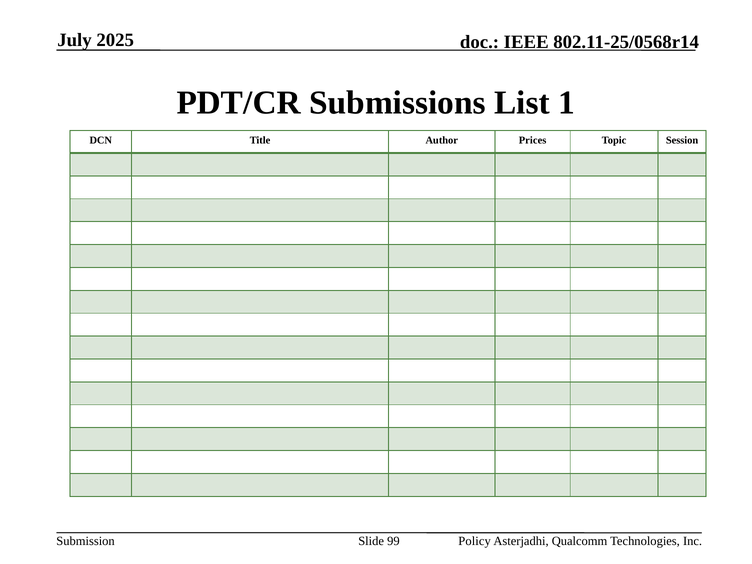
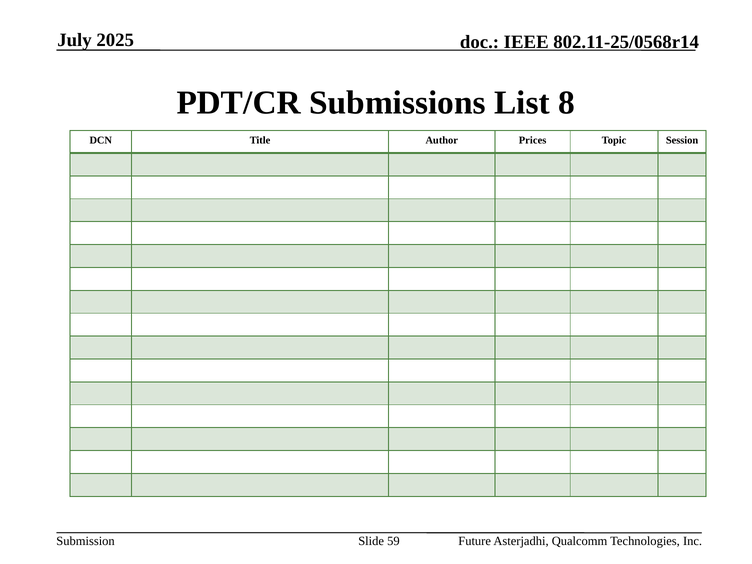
1: 1 -> 8
99: 99 -> 59
Policy: Policy -> Future
